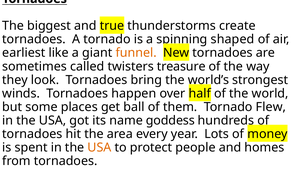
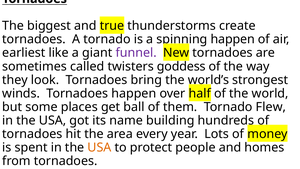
shaped at (233, 39): shaped -> happen
funnel colour: orange -> purple
treasure: treasure -> goddess
goddess: goddess -> building
